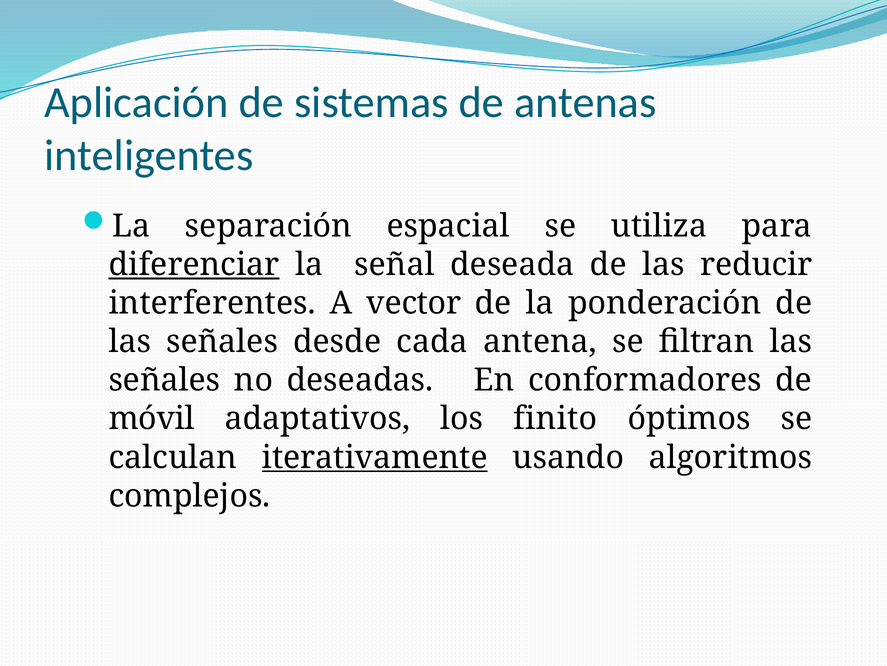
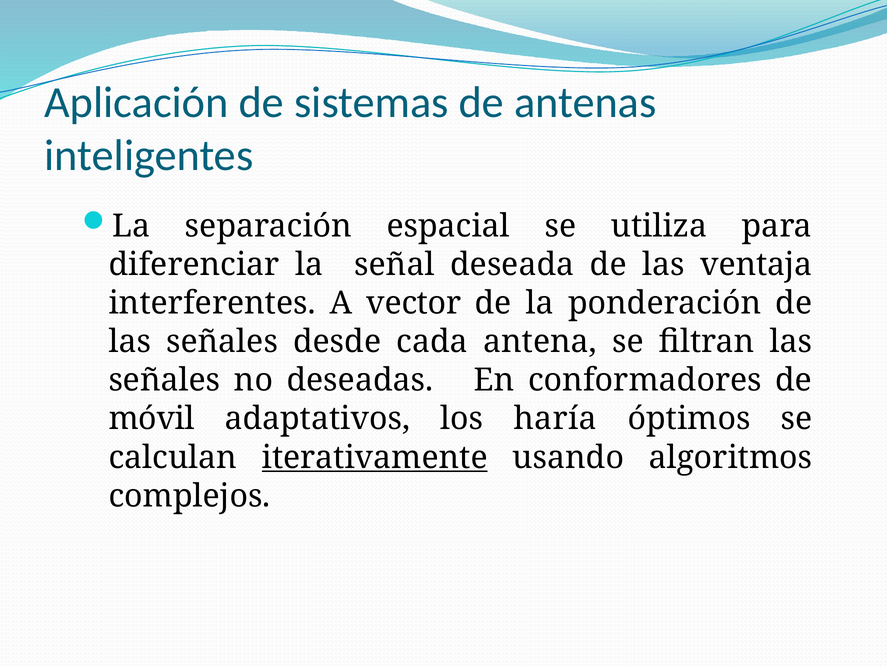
diferenciar underline: present -> none
reducir: reducir -> ventaja
finito: finito -> haría
